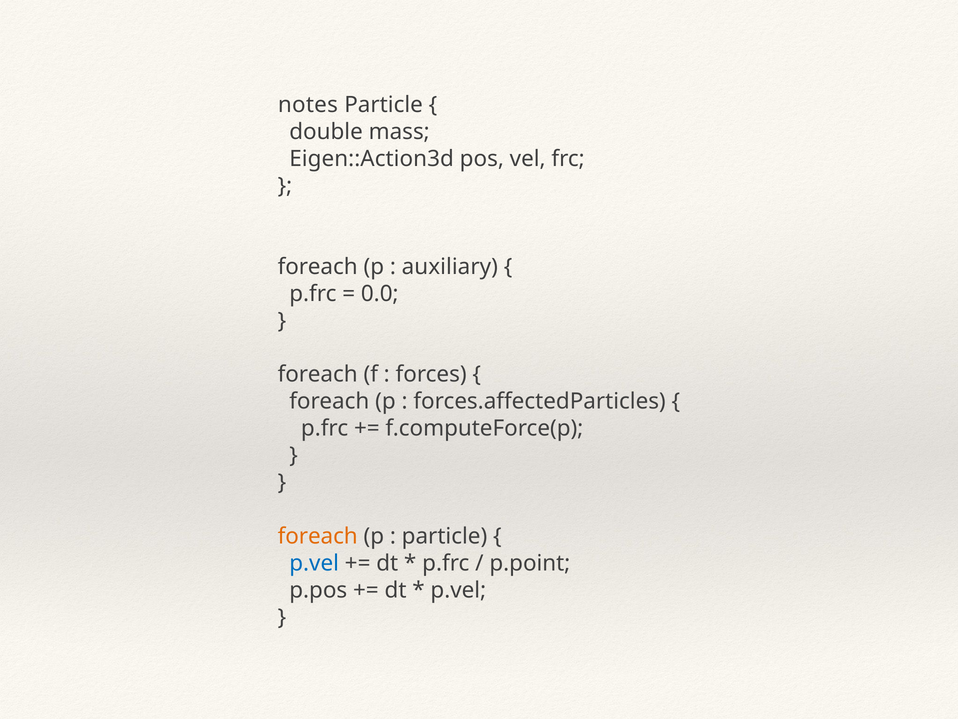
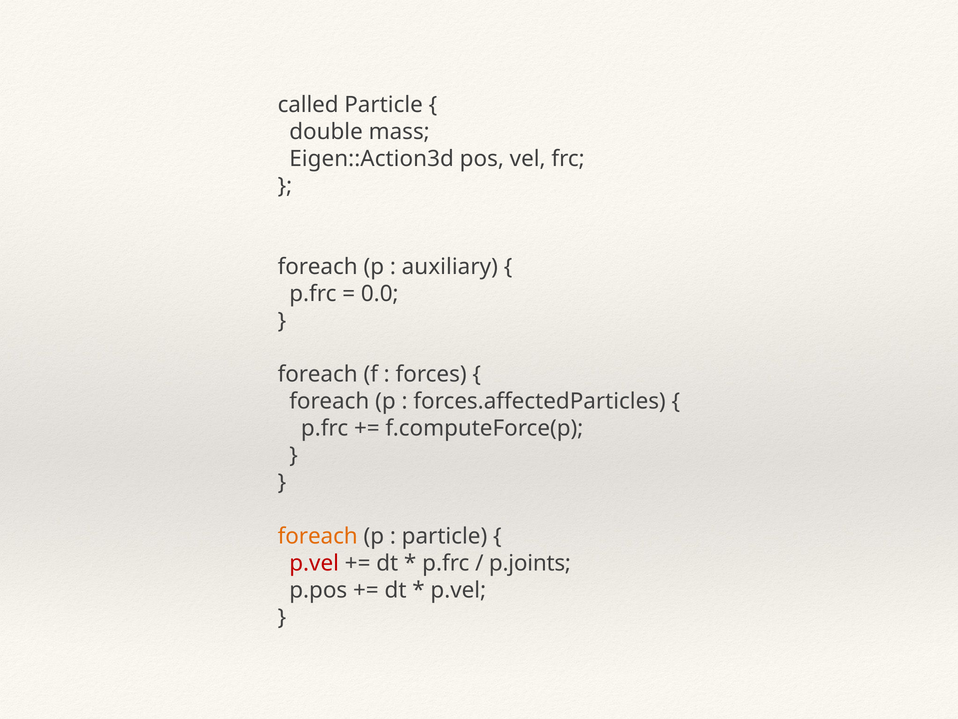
notes: notes -> called
p.vel at (314, 563) colour: blue -> red
p.point: p.point -> p.joints
